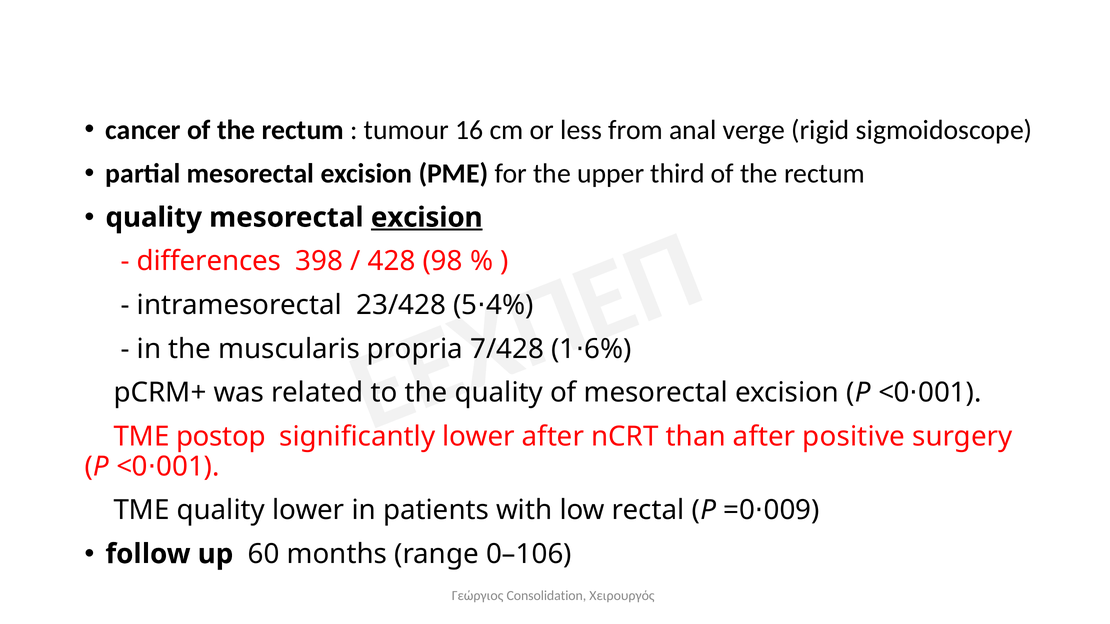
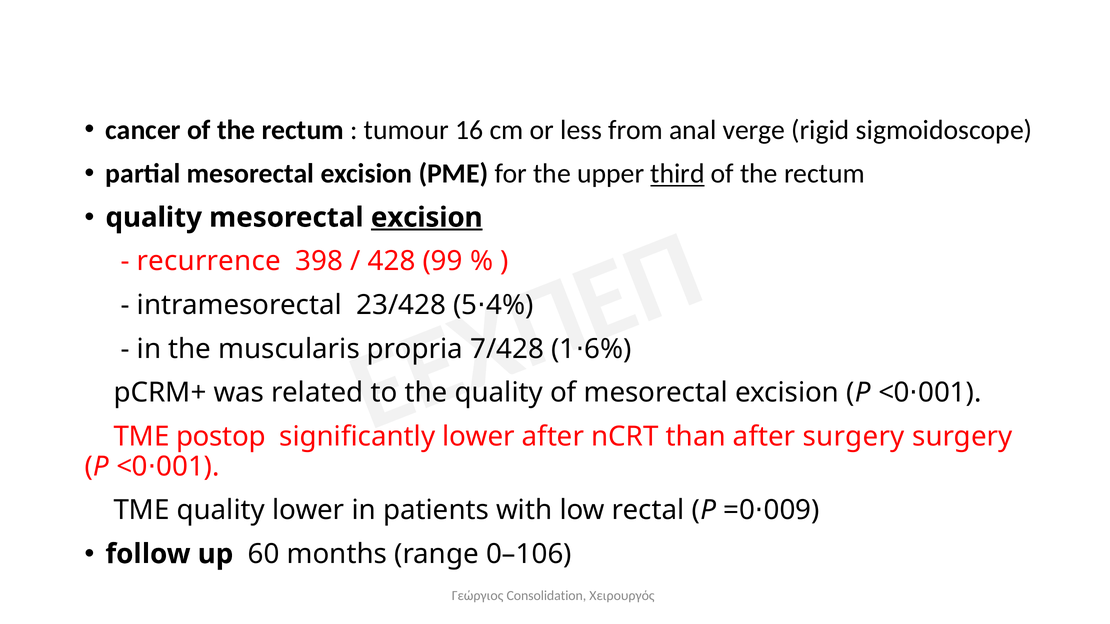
third underline: none -> present
differences: differences -> recurrence
98: 98 -> 99
after positive: positive -> surgery
